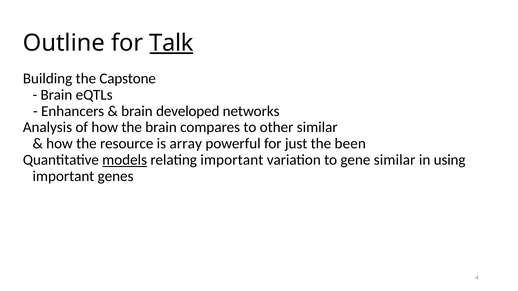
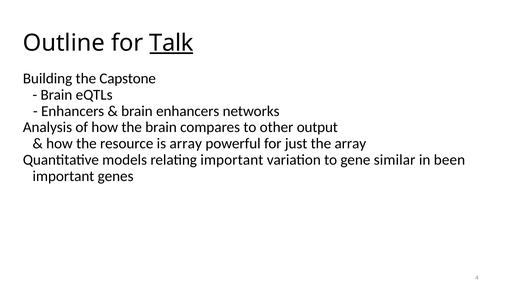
brain developed: developed -> enhancers
other similar: similar -> output
the been: been -> array
models underline: present -> none
using: using -> been
